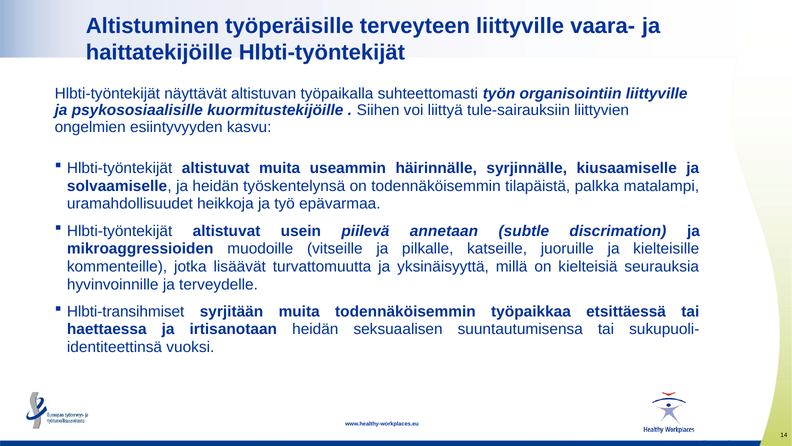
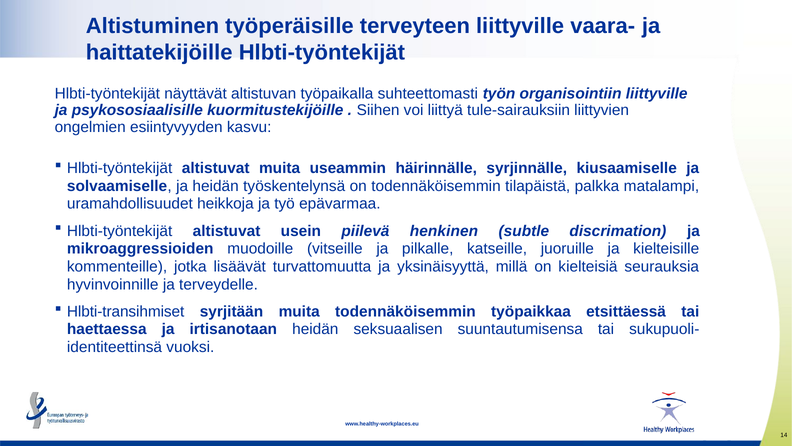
annetaan: annetaan -> henkinen
